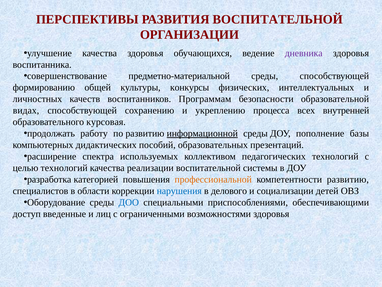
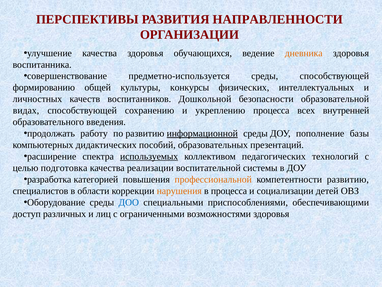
РАЗВИТИЯ ВОСПИТАТЕЛЬНОЙ: ВОСПИТАТЕЛЬНОЙ -> НАПРАВЛЕННОСТИ
дневника colour: purple -> orange
предметно-материальной: предметно-материальной -> предметно-используется
Программам: Программам -> Дошкольной
курсовая: курсовая -> введения
используемых underline: none -> present
целью технологий: технологий -> подготовка
нарушения colour: blue -> orange
в делового: делового -> процесса
введенные: введенные -> различных
